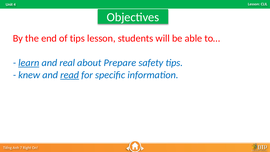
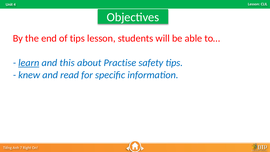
real: real -> this
Prepare: Prepare -> Practise
read underline: present -> none
